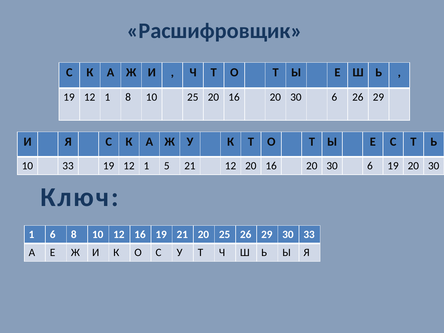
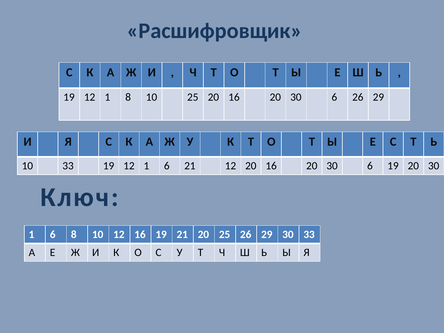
12 1 5: 5 -> 6
